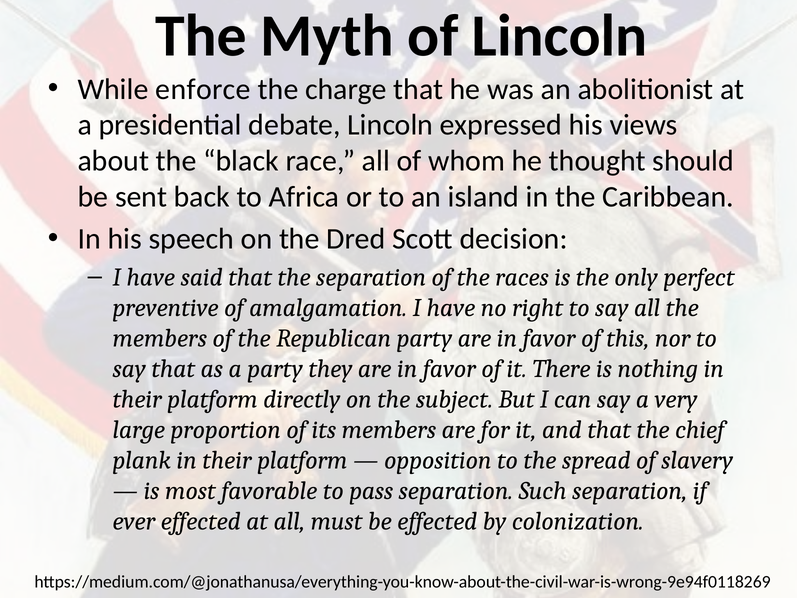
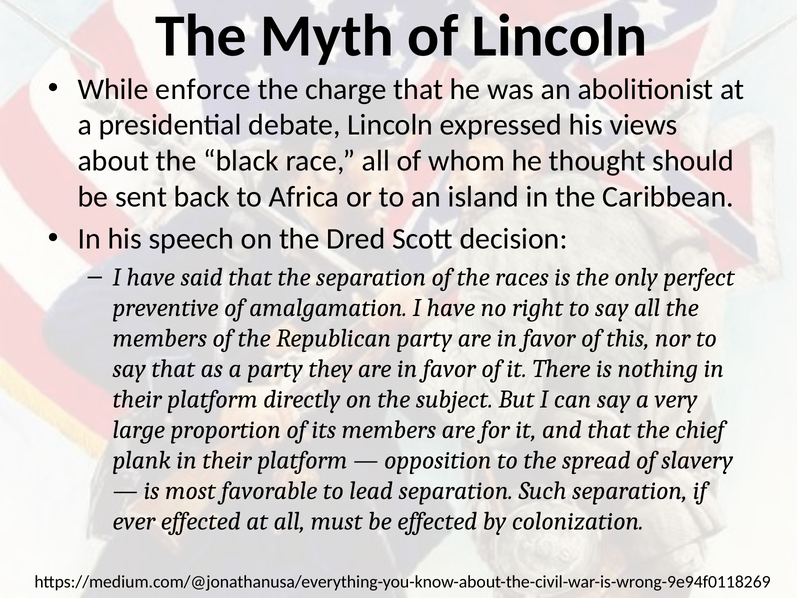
pass: pass -> lead
